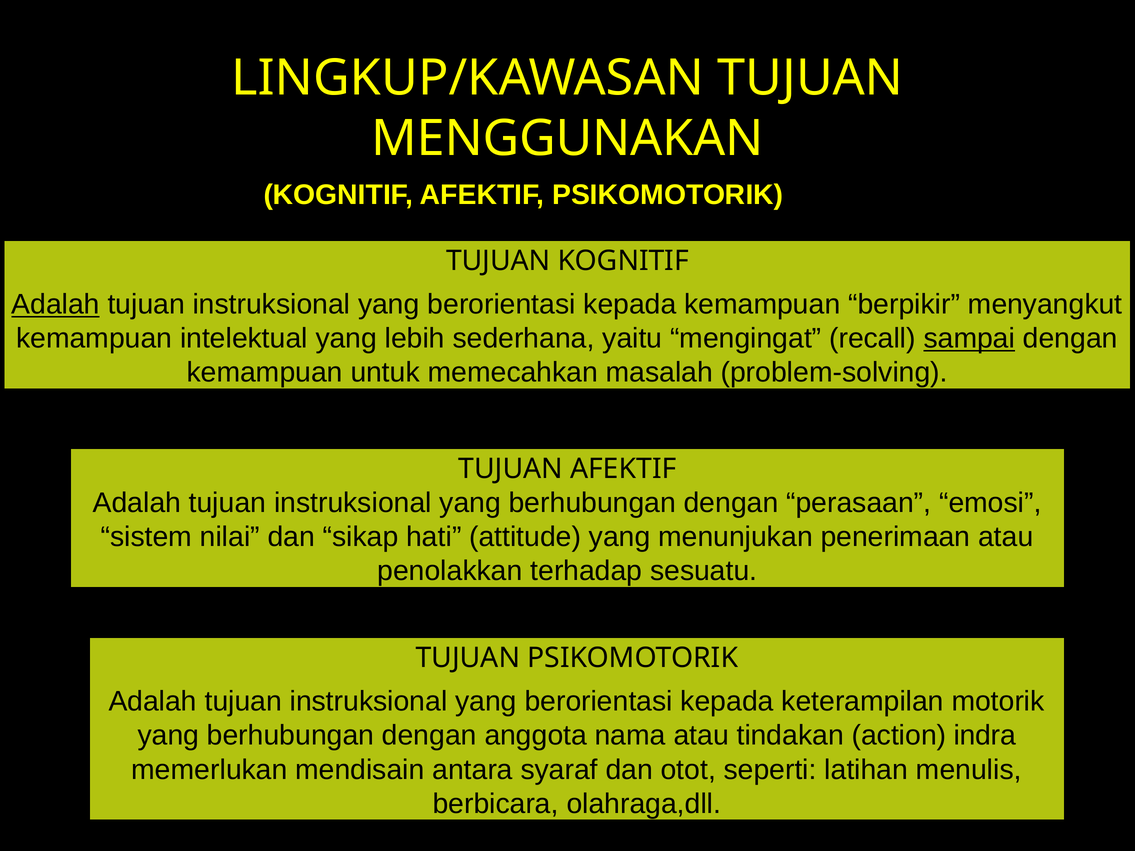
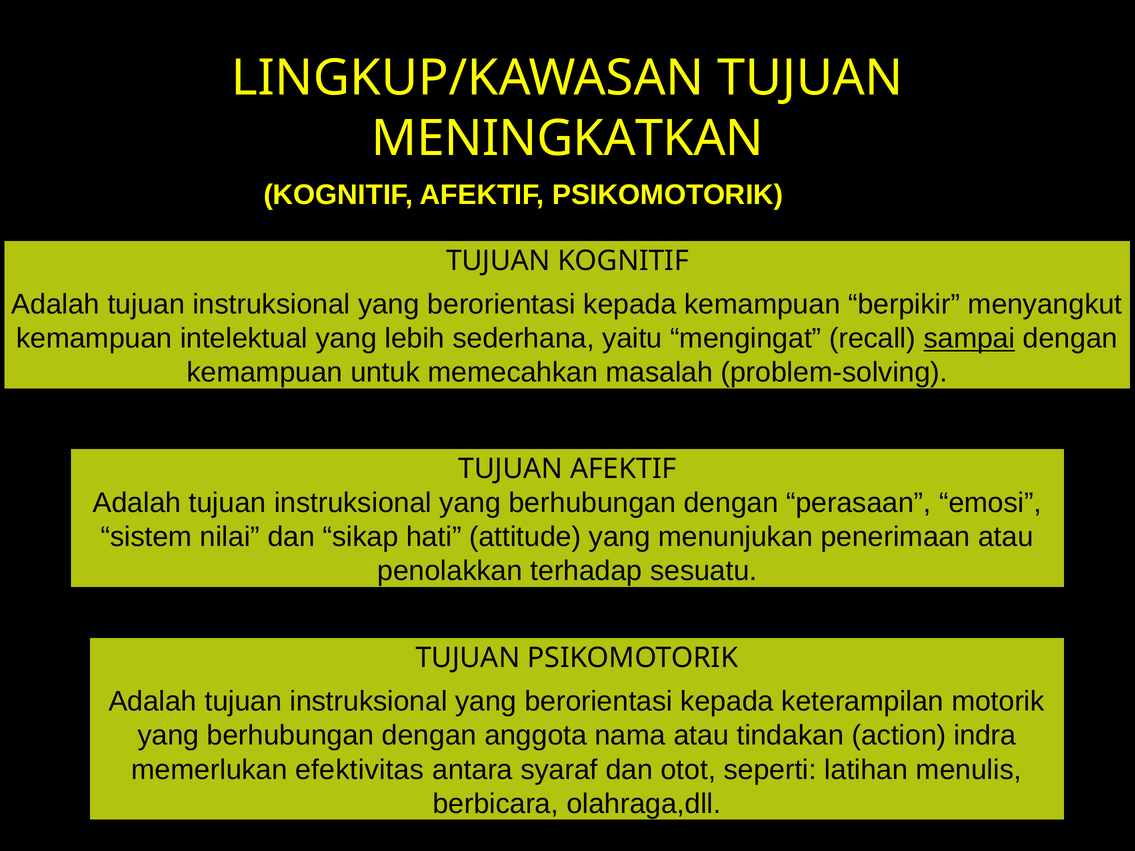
MENGGUNAKAN: MENGGUNAKAN -> MENINGKATKAN
Adalah at (56, 305) underline: present -> none
mendisain: mendisain -> efektivitas
